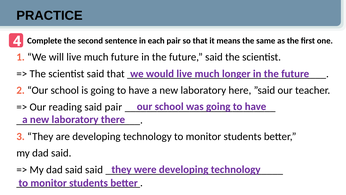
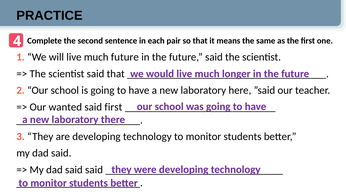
reading: reading -> wanted
said pair: pair -> first
